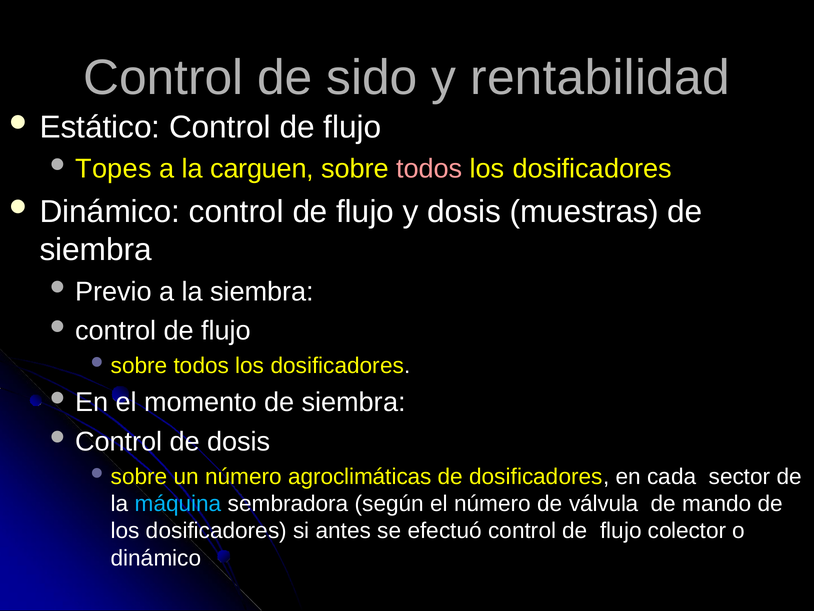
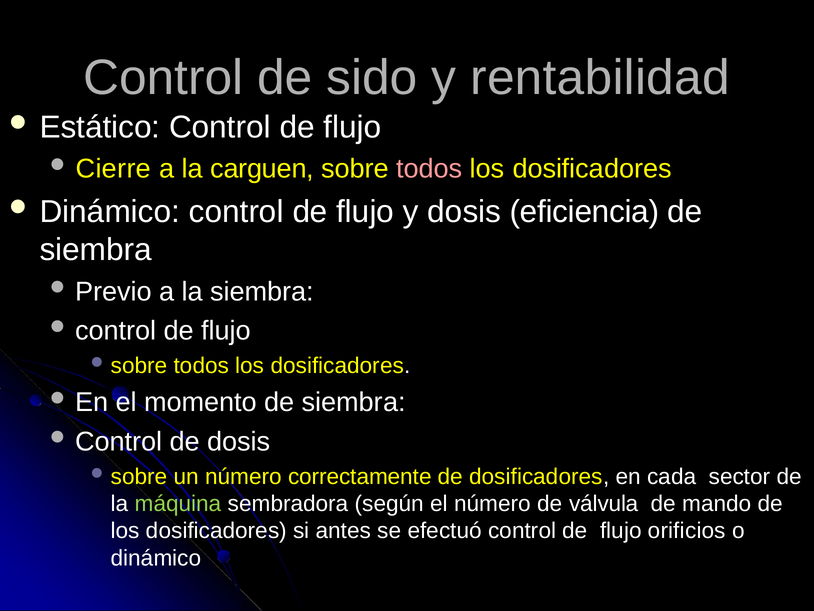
Topes: Topes -> Cierre
muestras: muestras -> eficiencia
agroclimáticas: agroclimáticas -> correctamente
máquina colour: light blue -> light green
colector: colector -> orificios
